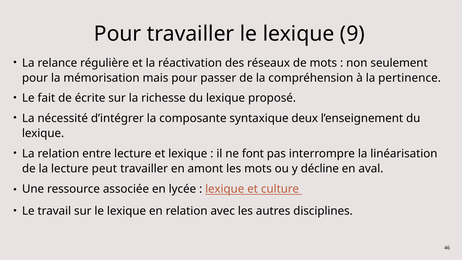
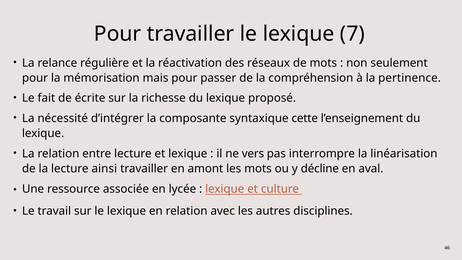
9: 9 -> 7
deux: deux -> cette
font: font -> vers
peut: peut -> ainsi
